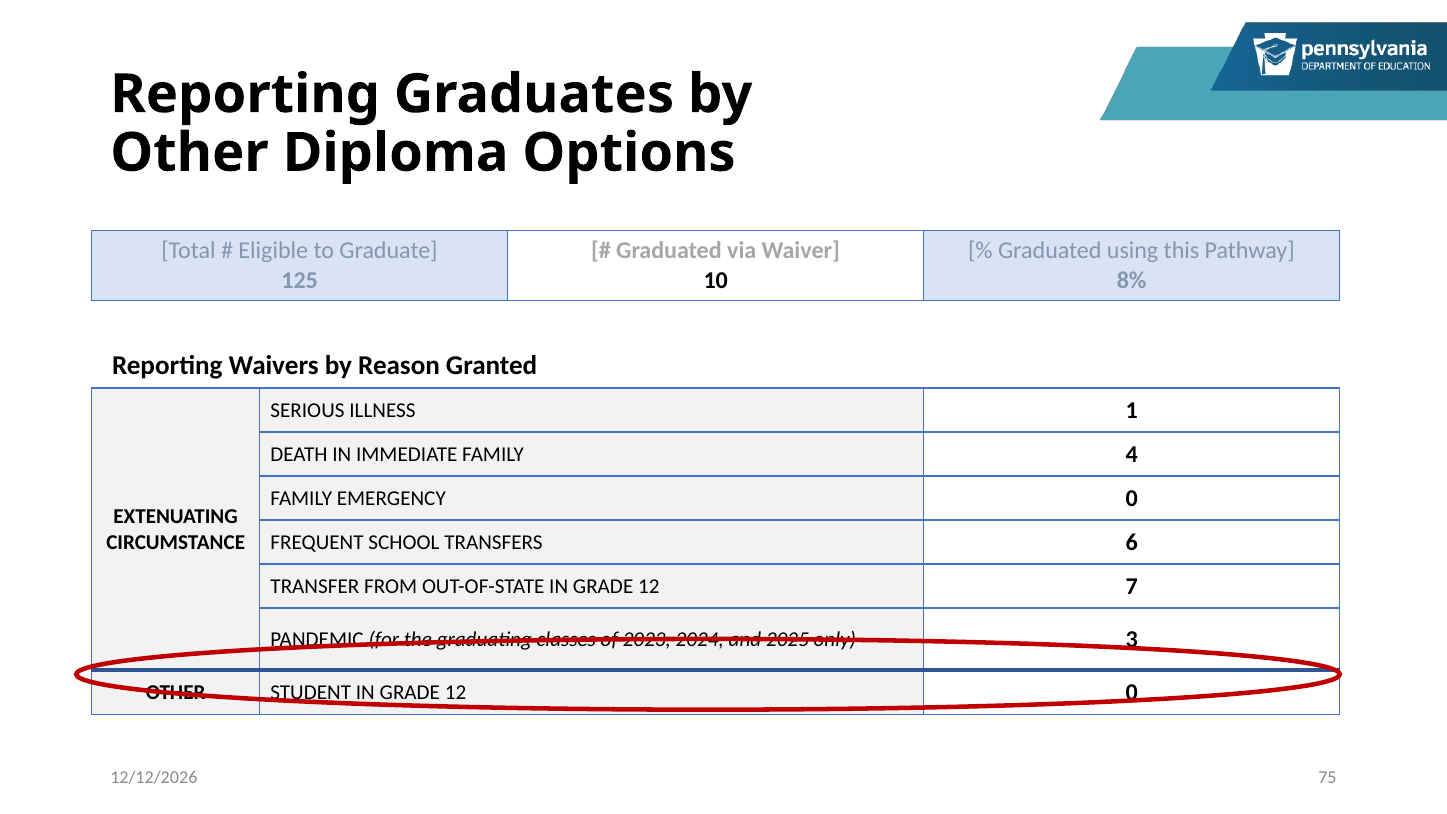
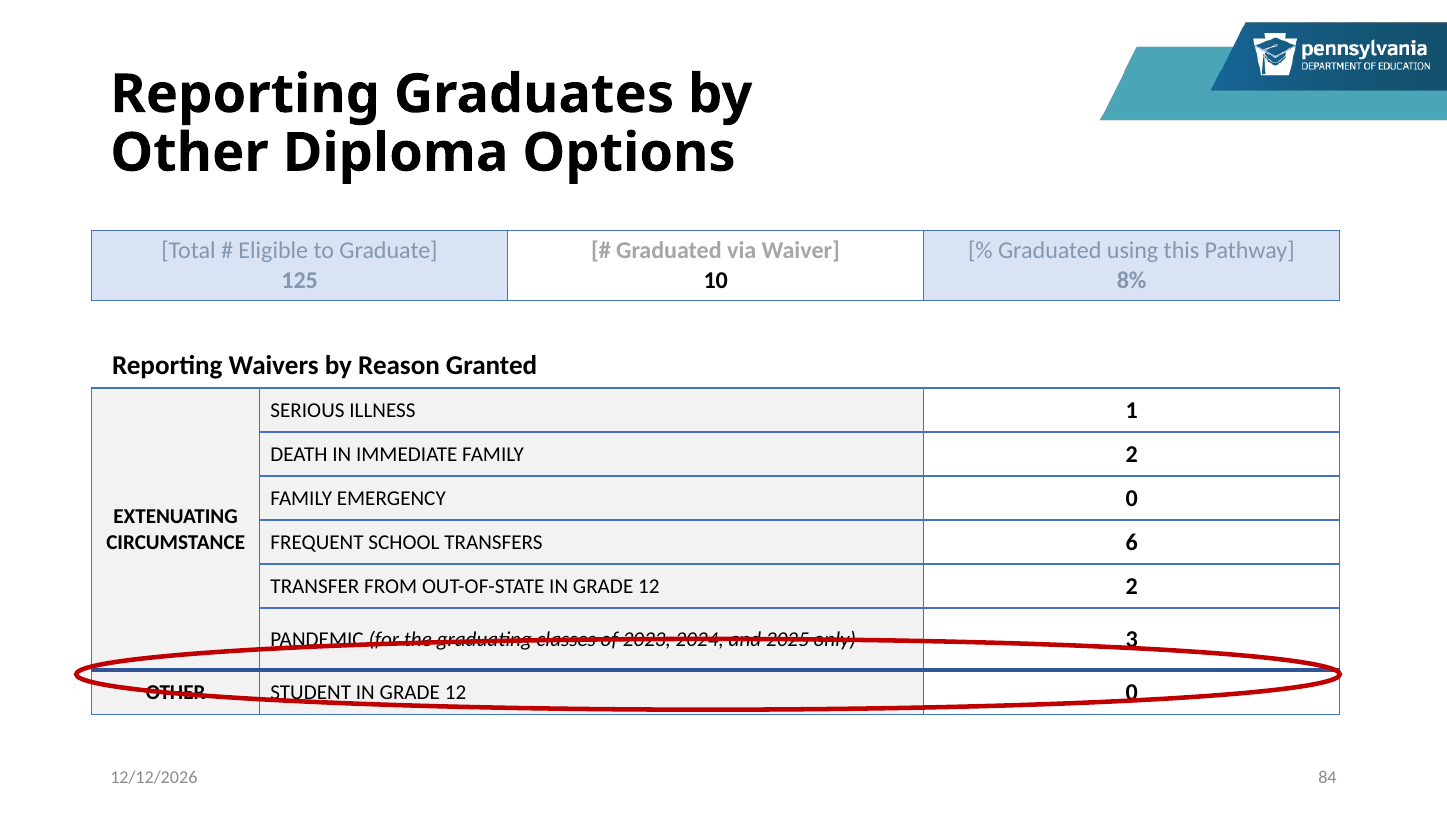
FAMILY 4: 4 -> 2
12 7: 7 -> 2
75: 75 -> 84
